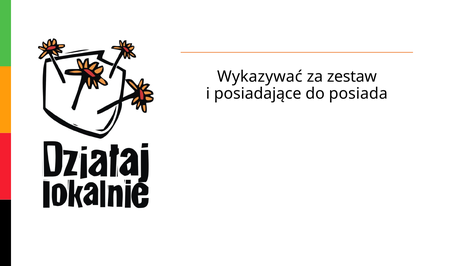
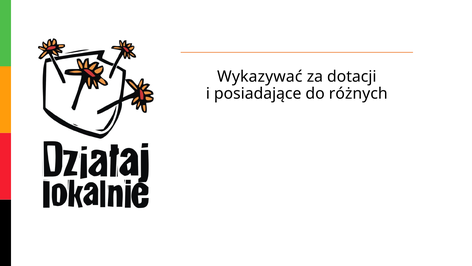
zestaw: zestaw -> dotacji
posiada: posiada -> różnych
